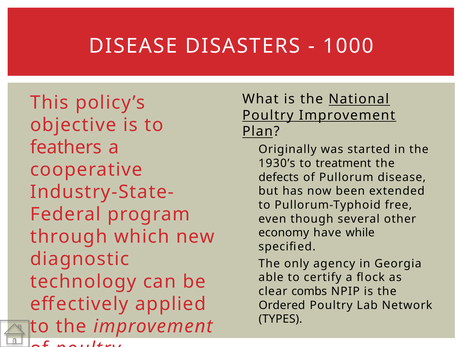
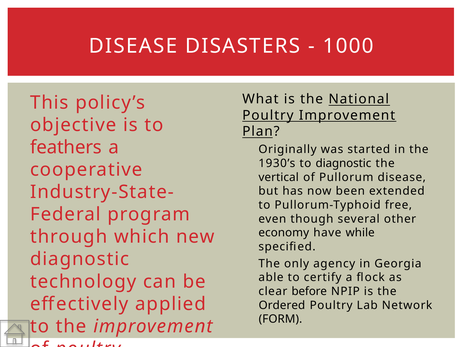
to treatment: treatment -> diagnostic
defects: defects -> vertical
combs: combs -> before
TYPES: TYPES -> FORM
